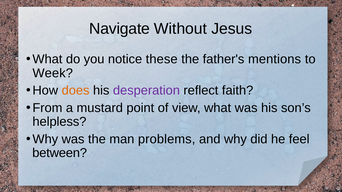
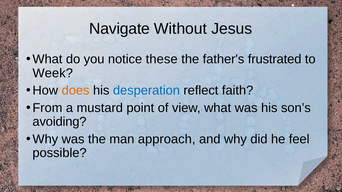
mentions: mentions -> frustrated
desperation colour: purple -> blue
helpless: helpless -> avoiding
problems: problems -> approach
between: between -> possible
